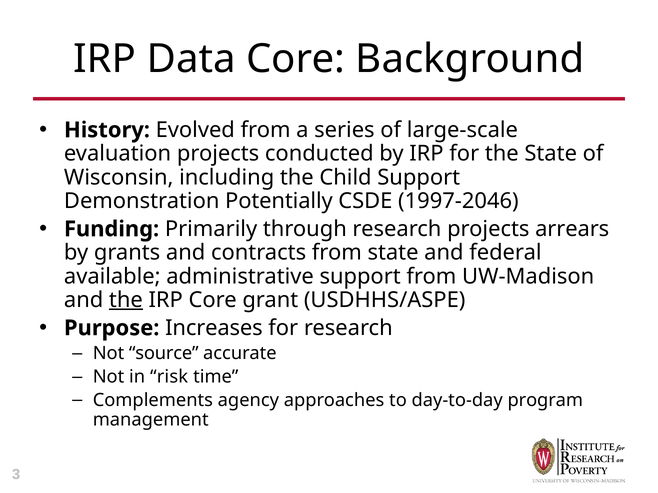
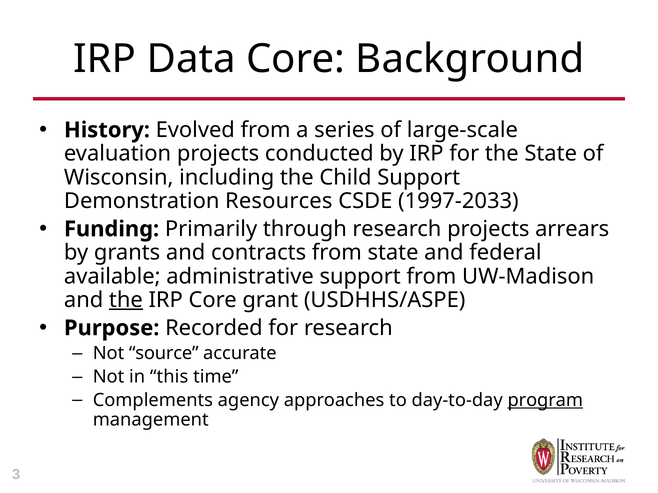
Potentially: Potentially -> Resources
1997-2046: 1997-2046 -> 1997-2033
Increases: Increases -> Recorded
risk: risk -> this
program underline: none -> present
